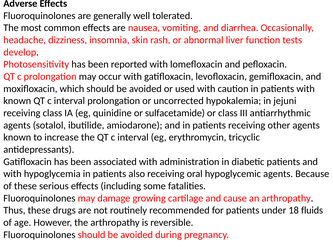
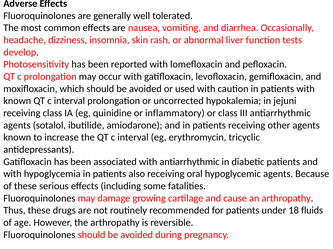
sulfacetamide: sulfacetamide -> inflammatory
with administration: administration -> antiarrhythmic
